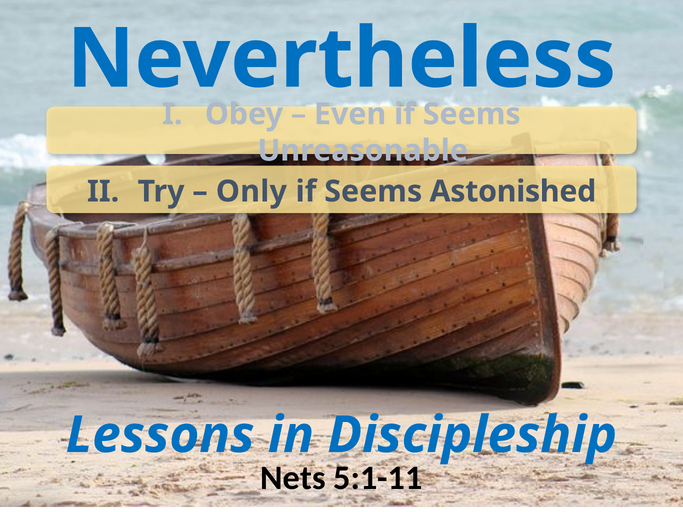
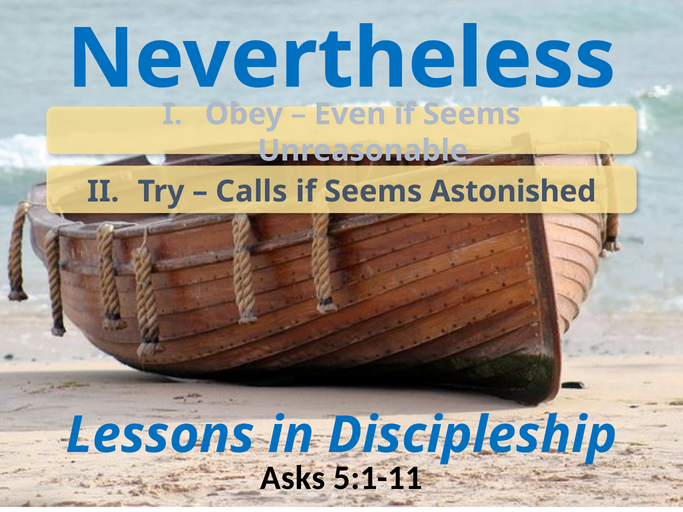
Only: Only -> Calls
Nets: Nets -> Asks
